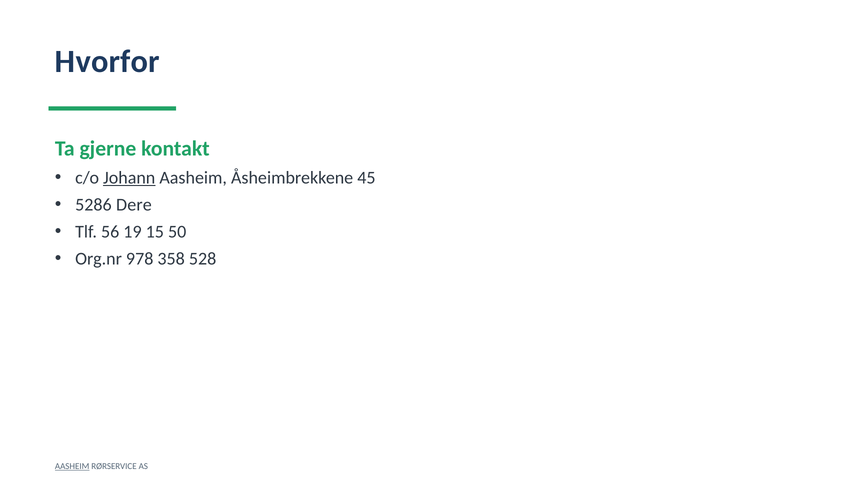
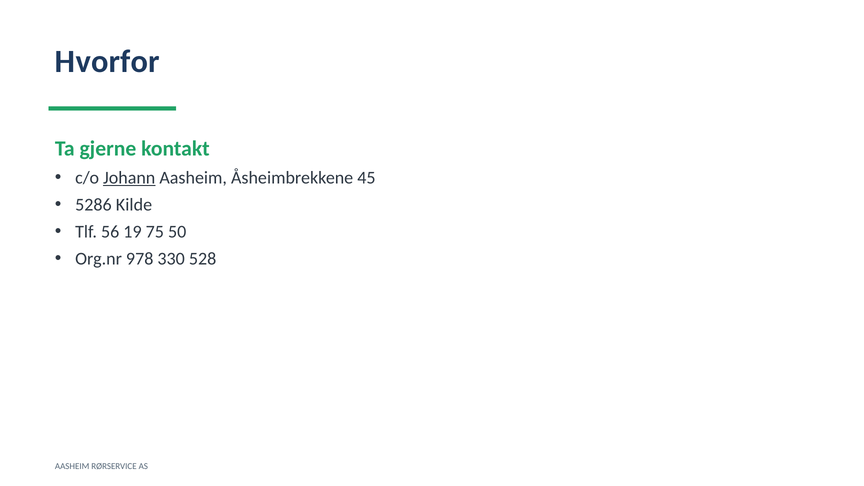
Dere: Dere -> Kilde
15: 15 -> 75
358: 358 -> 330
AASHEIM at (72, 466) underline: present -> none
